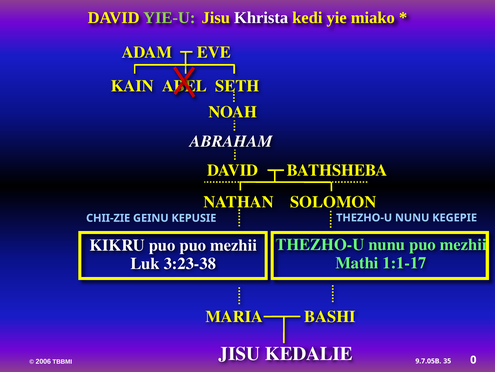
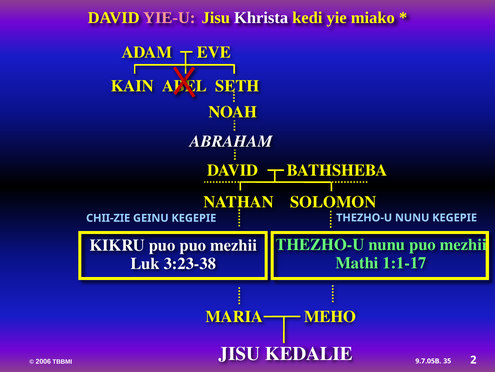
YIE-U colour: light green -> pink
GEINU KEPUSIE: KEPUSIE -> KEGEPIE
BASHI: BASHI -> MEHO
0: 0 -> 2
